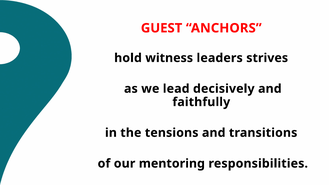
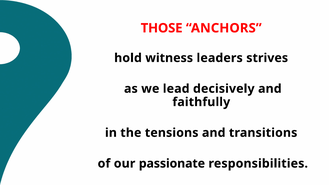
GUEST: GUEST -> THOSE
mentoring: mentoring -> passionate
